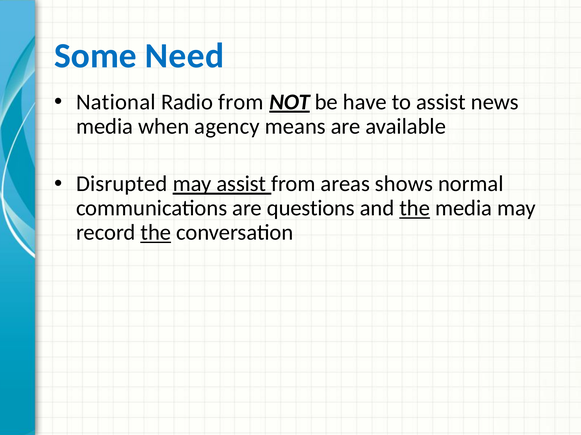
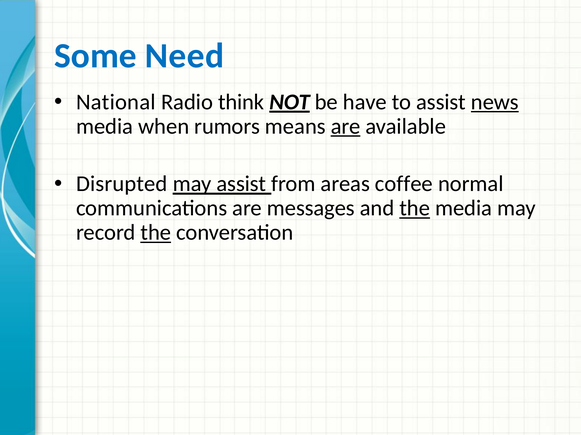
Radio from: from -> think
news underline: none -> present
agency: agency -> rumors
are at (346, 126) underline: none -> present
shows: shows -> coffee
questions: questions -> messages
